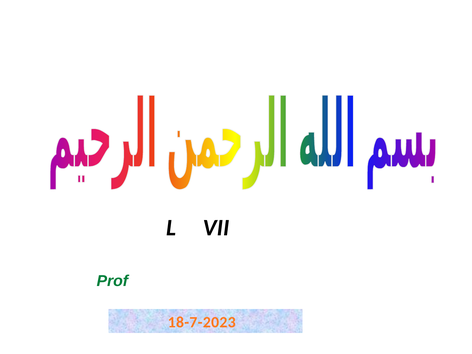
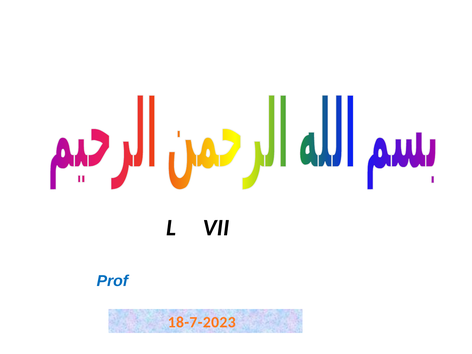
Prof colour: green -> blue
